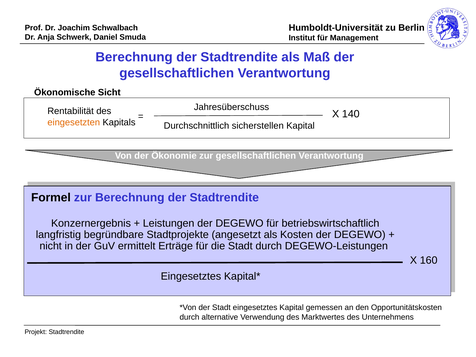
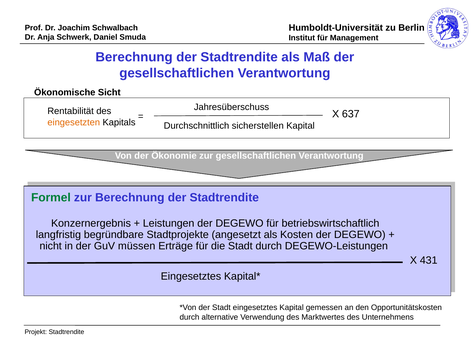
140: 140 -> 637
Formel colour: black -> green
ermittelt: ermittelt -> müssen
160: 160 -> 431
